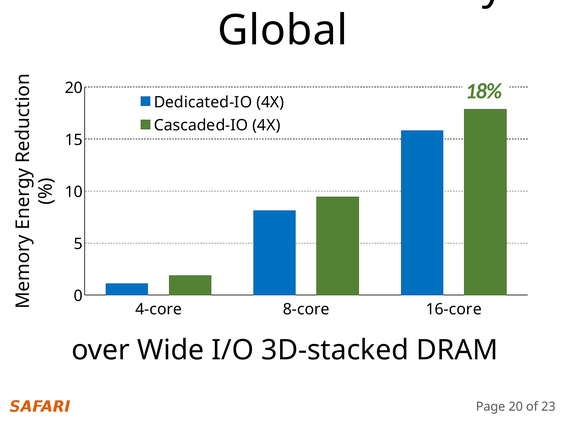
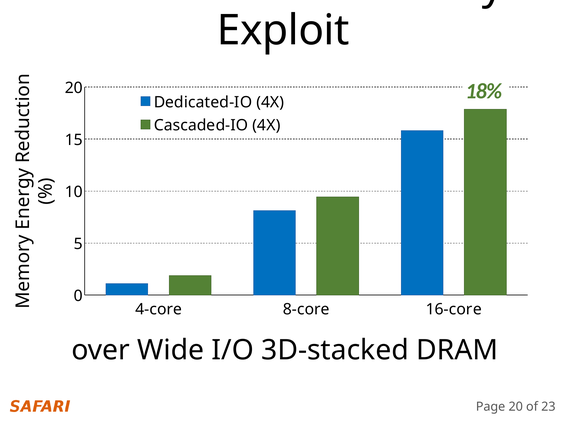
Global: Global -> Exploit
